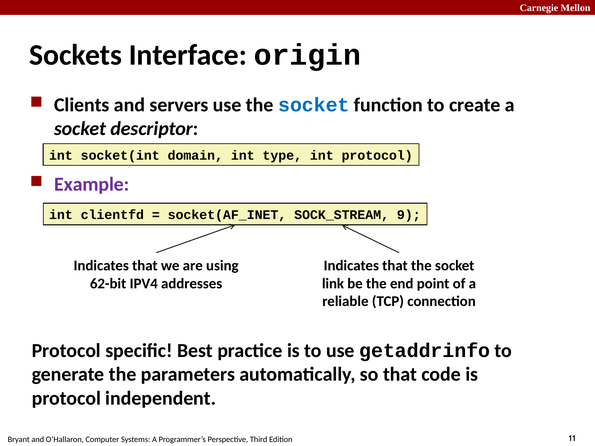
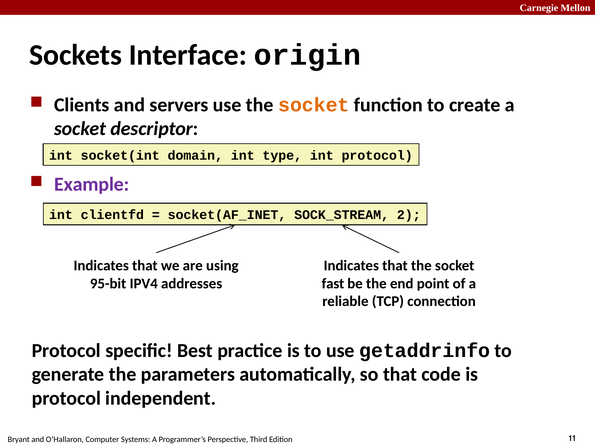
socket at (314, 105) colour: blue -> orange
9: 9 -> 2
62-bit: 62-bit -> 95-bit
link: link -> fast
